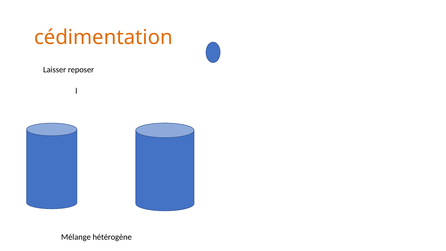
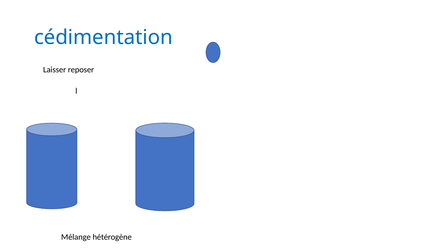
cédimentation colour: orange -> blue
